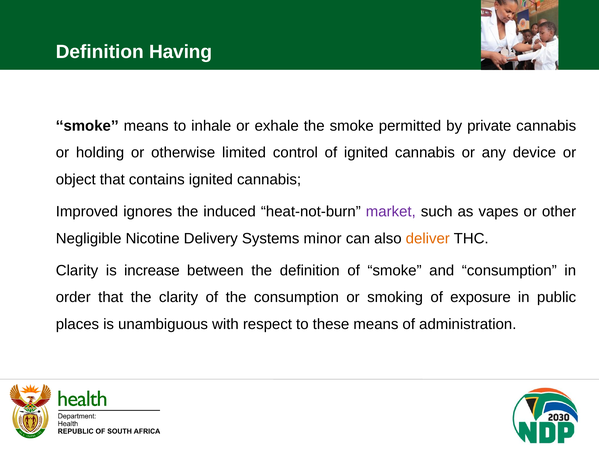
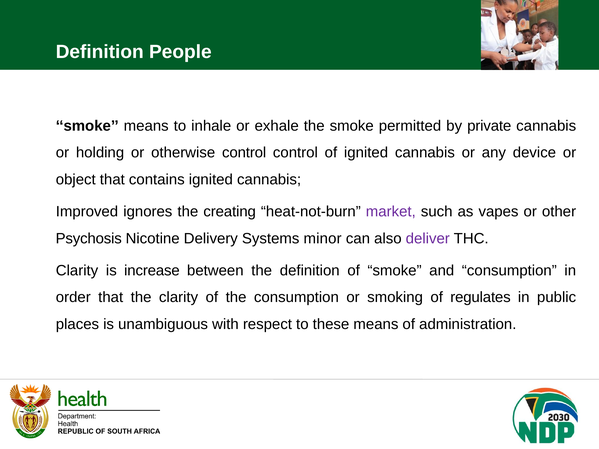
Having: Having -> People
otherwise limited: limited -> control
induced: induced -> creating
Negligible: Negligible -> Psychosis
deliver colour: orange -> purple
exposure: exposure -> regulates
